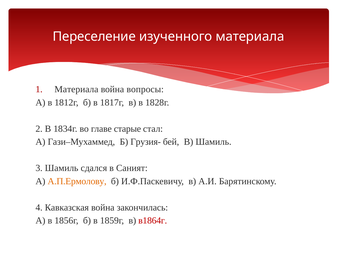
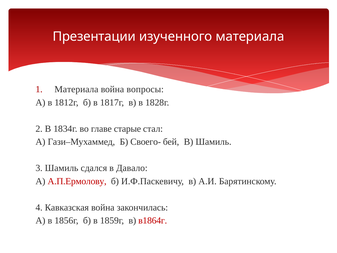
Переселение: Переселение -> Презентации
Грузия-: Грузия- -> Своего-
Саният: Саният -> Давало
А.П.Ермолову colour: orange -> red
